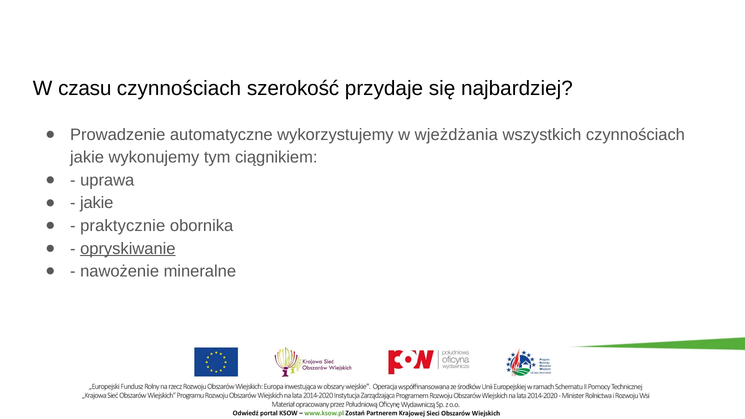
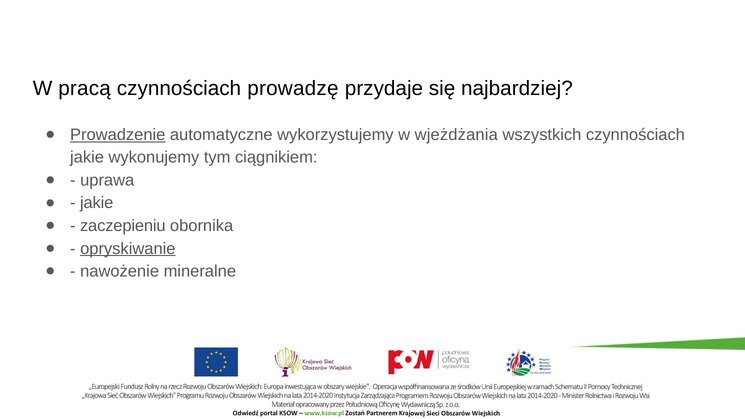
czasu: czasu -> pracą
szerokość: szerokość -> prowadzę
Prowadzenie underline: none -> present
praktycznie: praktycznie -> zaczepieniu
